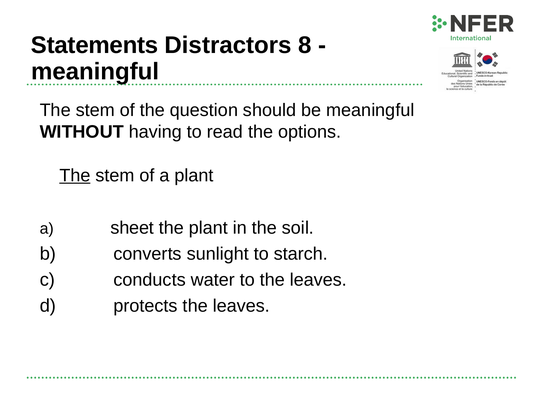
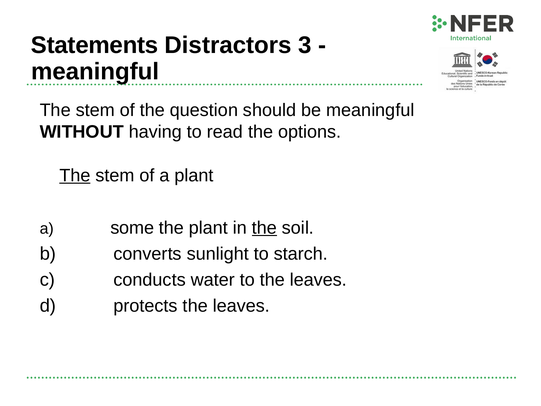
8: 8 -> 3
sheet: sheet -> some
the at (264, 228) underline: none -> present
